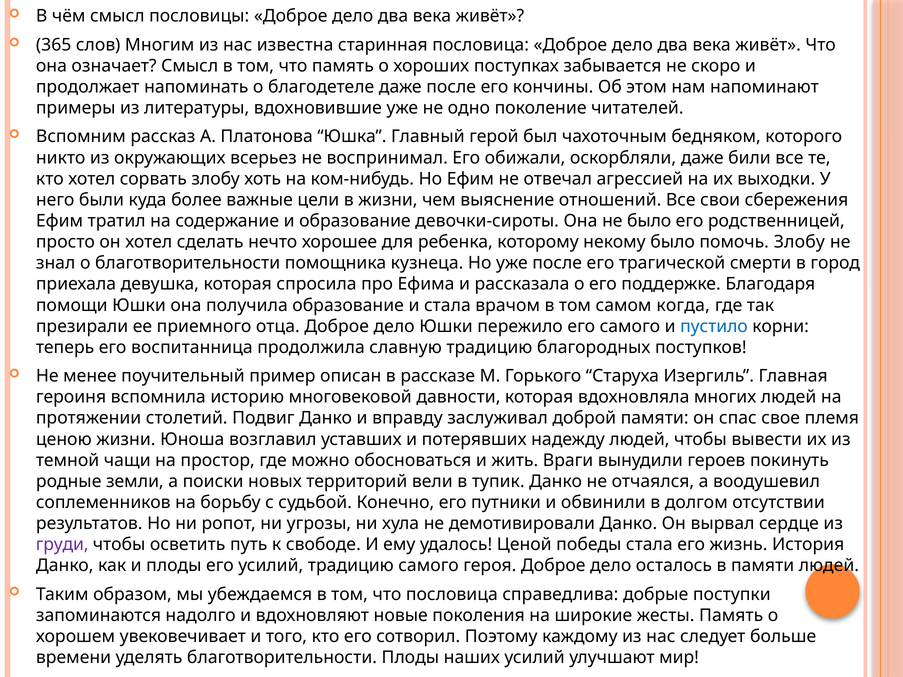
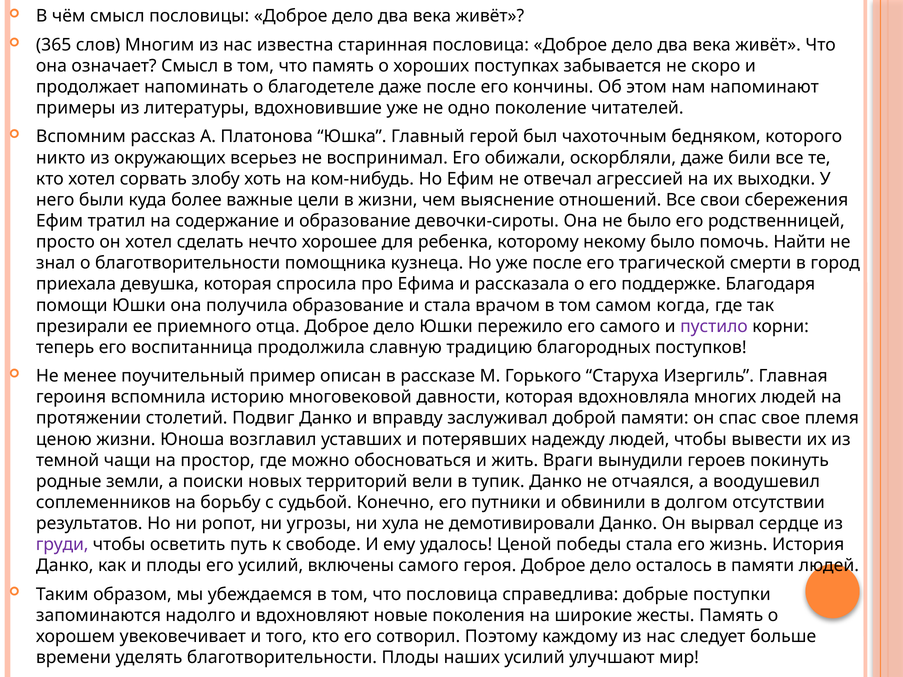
помочь Злобу: Злобу -> Найти
пустило colour: blue -> purple
усилий традицию: традицию -> включены
